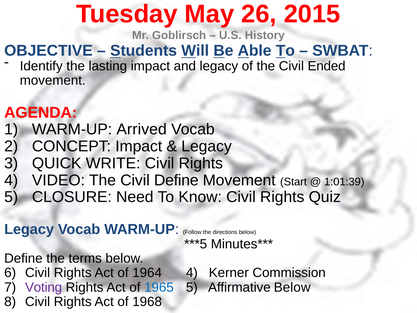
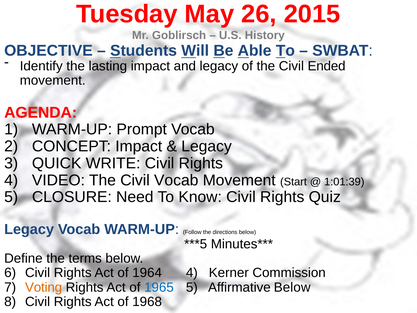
Arrived: Arrived -> Prompt
Civil Define: Define -> Vocab
Voting colour: purple -> orange
